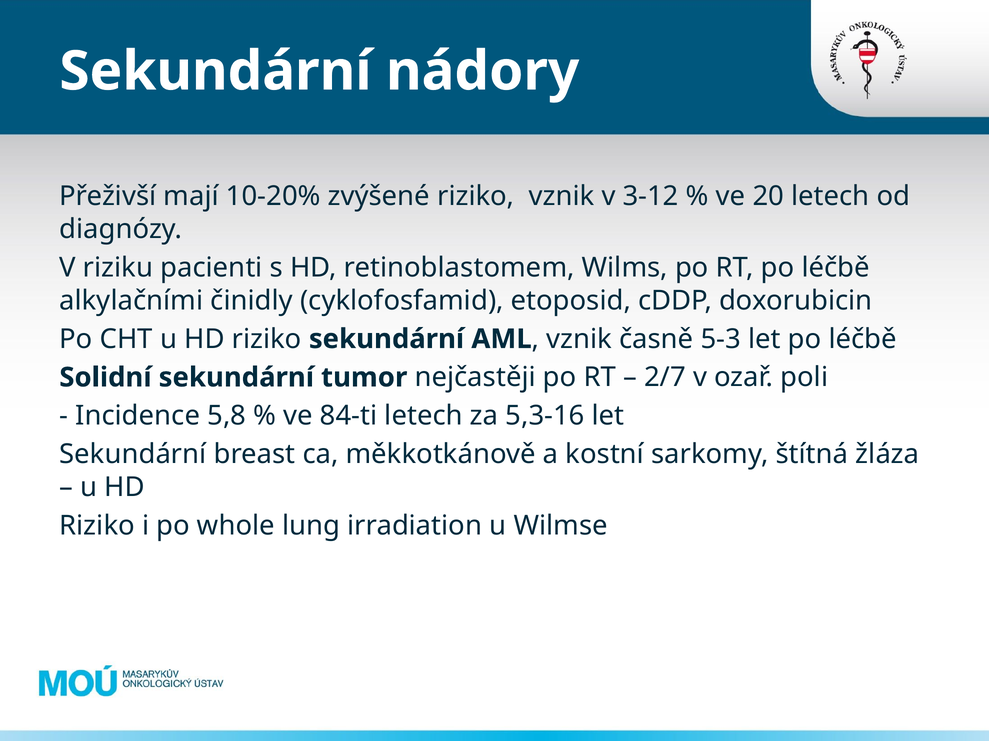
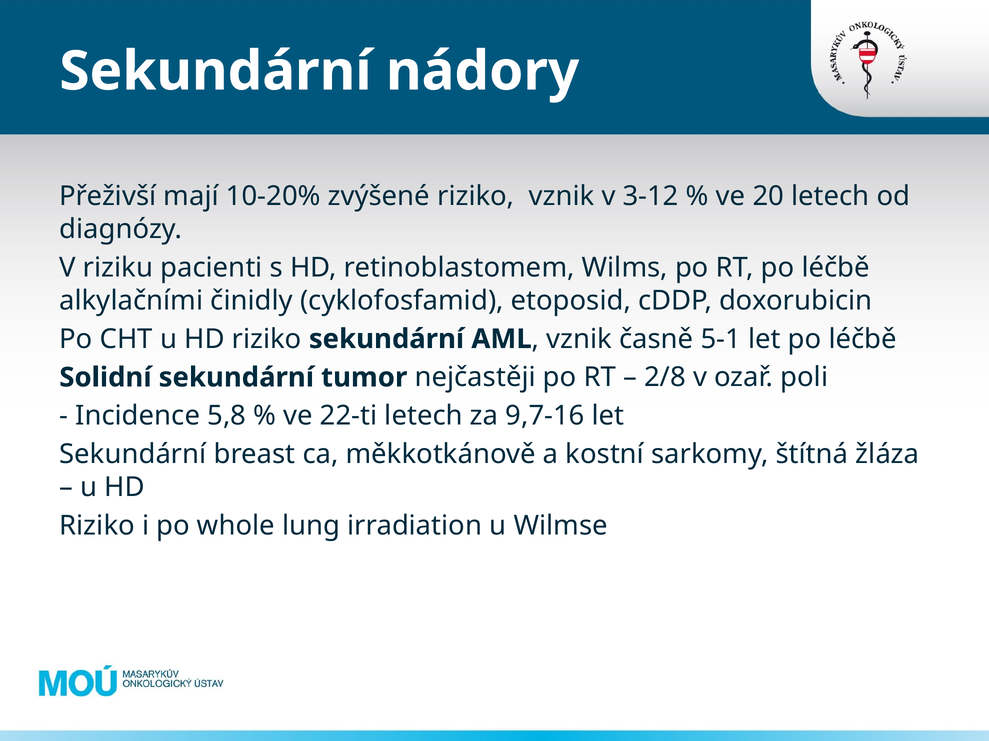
5-3: 5-3 -> 5-1
2/7: 2/7 -> 2/8
84-ti: 84-ti -> 22-ti
5,3-16: 5,3-16 -> 9,7-16
